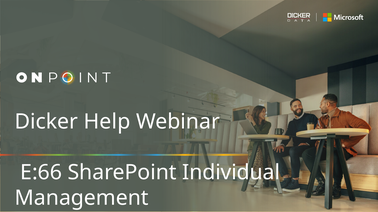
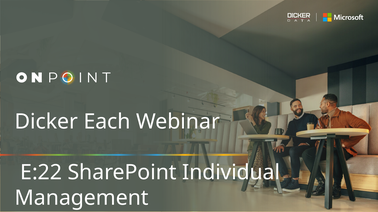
Help: Help -> Each
E:66: E:66 -> E:22
